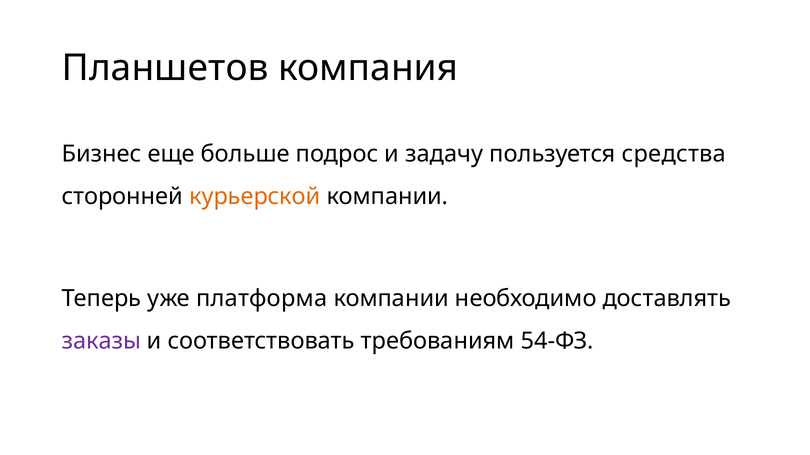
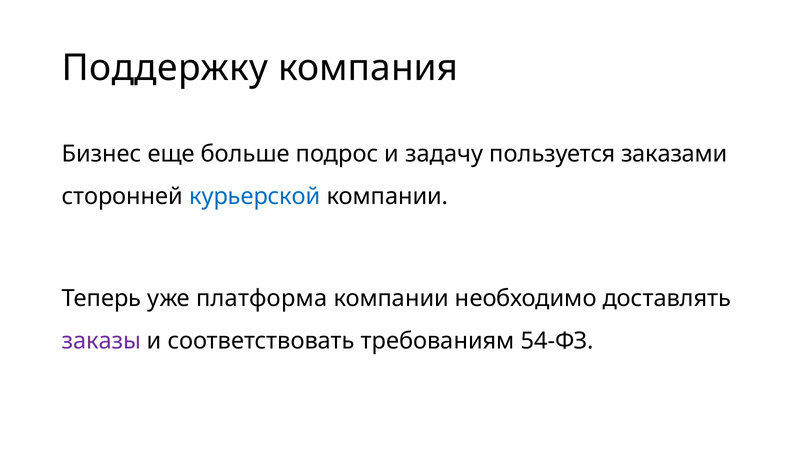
Планшетов: Планшетов -> Поддержку
средства: средства -> заказами
курьерской colour: orange -> blue
